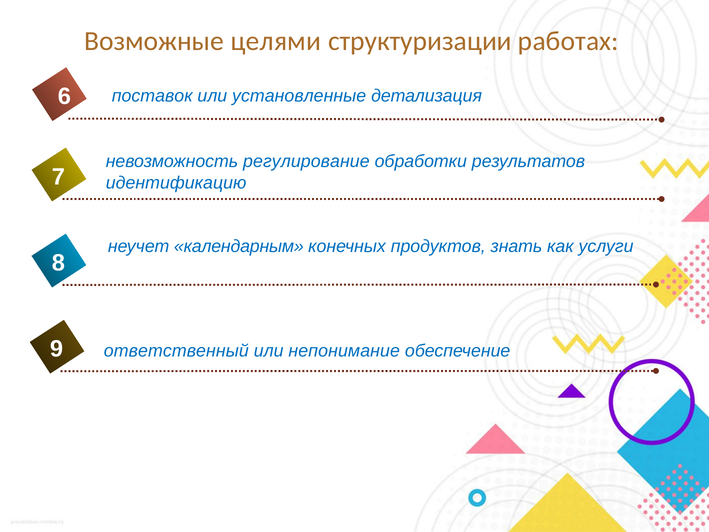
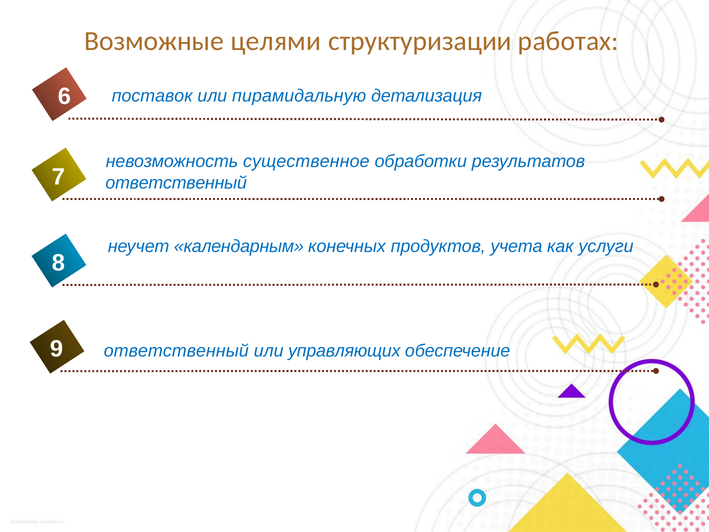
установленные: установленные -> пирамидальную
регулирование: регулирование -> существенное
идентификацию at (176, 183): идентификацию -> ответственный
знать: знать -> учета
непонимание: непонимание -> управляющих
